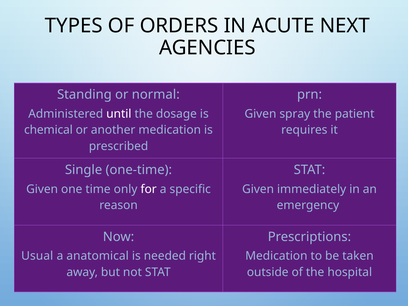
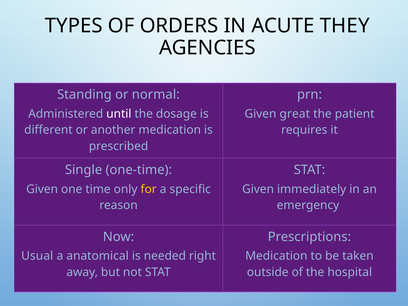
NEXT: NEXT -> THEY
spray: spray -> great
chemical: chemical -> different
for colour: white -> yellow
